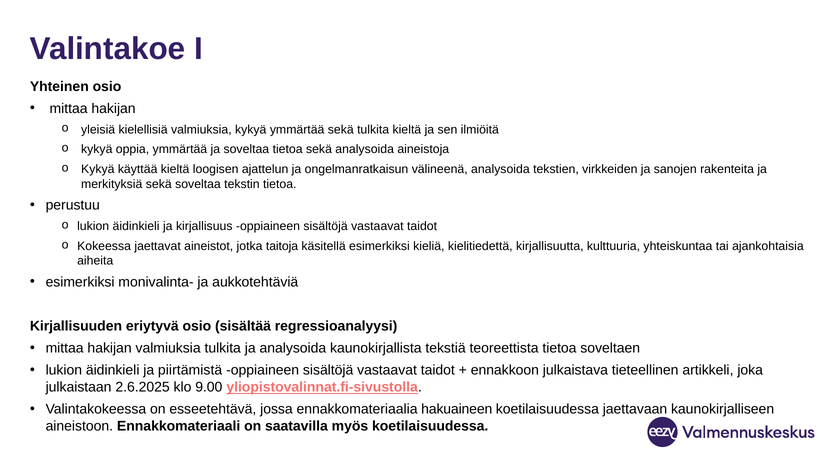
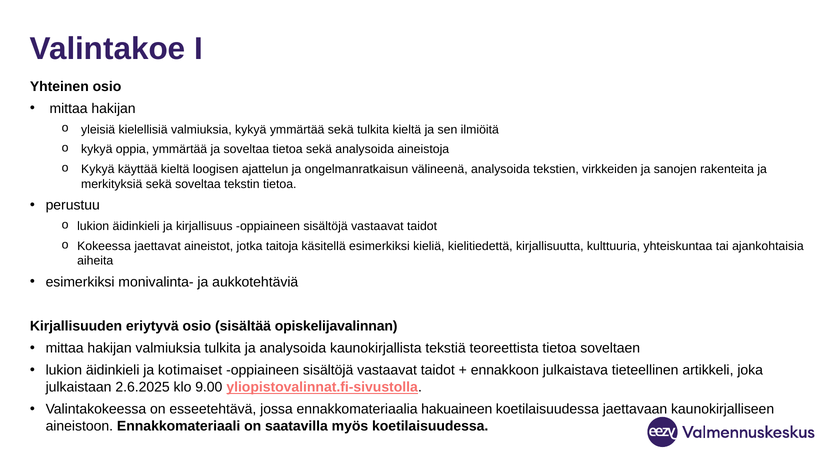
regressioanalyysi: regressioanalyysi -> opiskelijavalinnan
piirtämistä: piirtämistä -> kotimaiset
